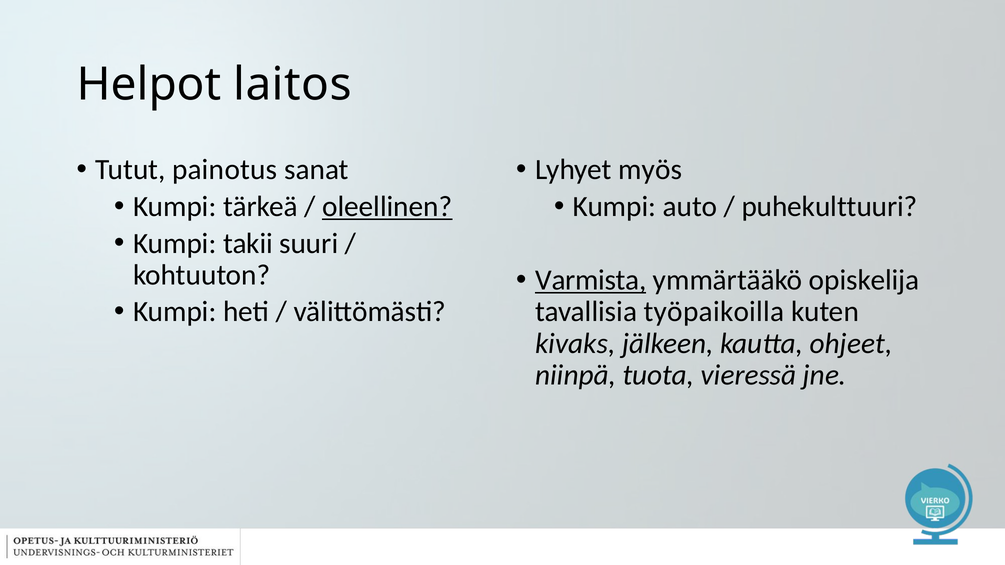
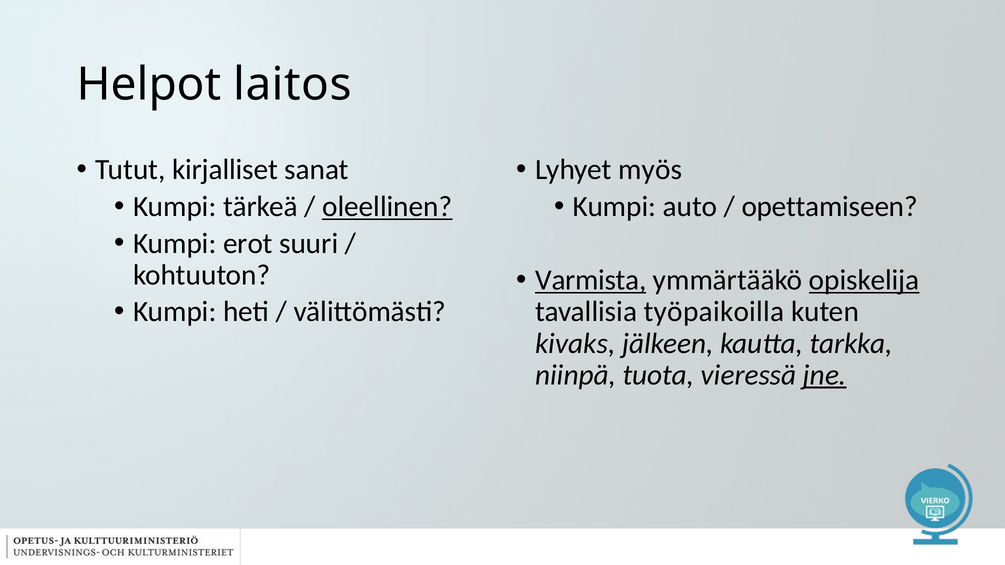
painotus: painotus -> kirjalliset
puhekulttuuri: puhekulttuuri -> opettamiseen
takii: takii -> erot
opiskelija underline: none -> present
ohjeet: ohjeet -> tarkka
jne underline: none -> present
